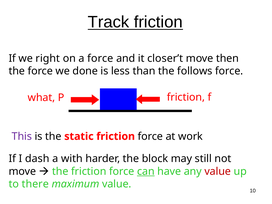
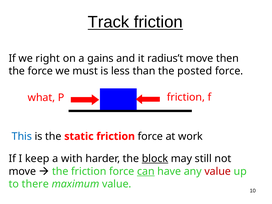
a force: force -> gains
closer’t: closer’t -> radius’t
done: done -> must
follows: follows -> posted
This colour: purple -> blue
dash: dash -> keep
block underline: none -> present
